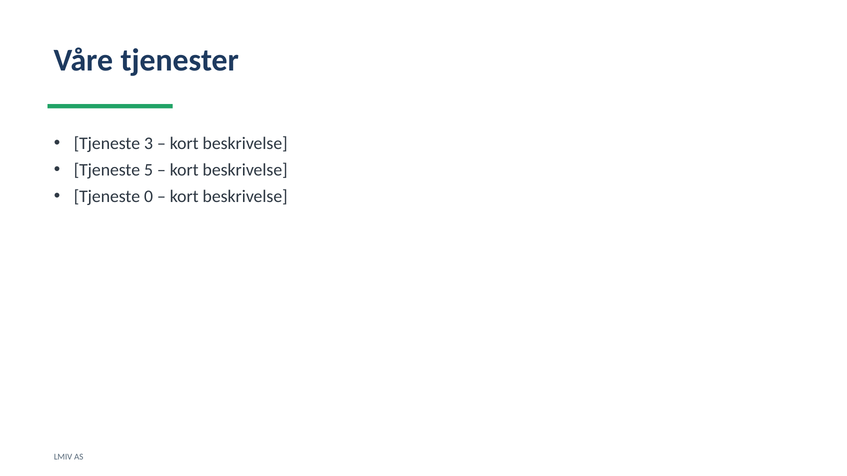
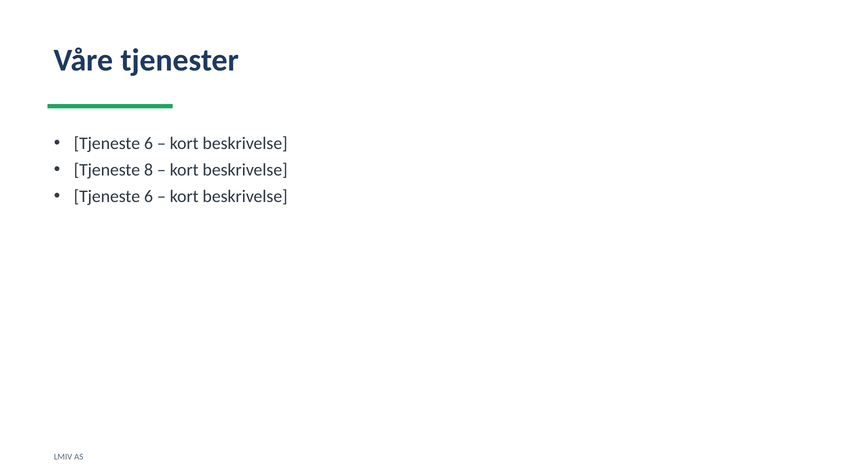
3 at (148, 143): 3 -> 6
5: 5 -> 8
0 at (148, 196): 0 -> 6
